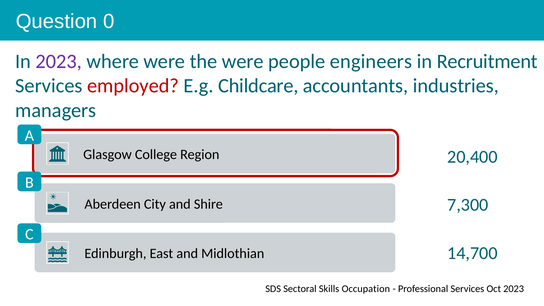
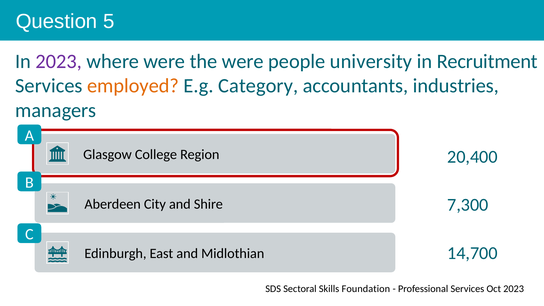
0: 0 -> 5
engineers: engineers -> university
employed colour: red -> orange
Childcare: Childcare -> Category
Occupation: Occupation -> Foundation
